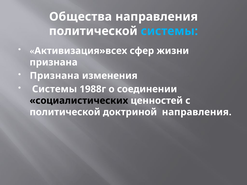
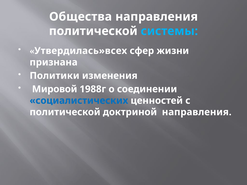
Активизация»всех: Активизация»всех -> Утвердилась»всех
Признана at (54, 76): Признана -> Политики
Системы at (55, 89): Системы -> Мировой
социалистических colour: black -> blue
